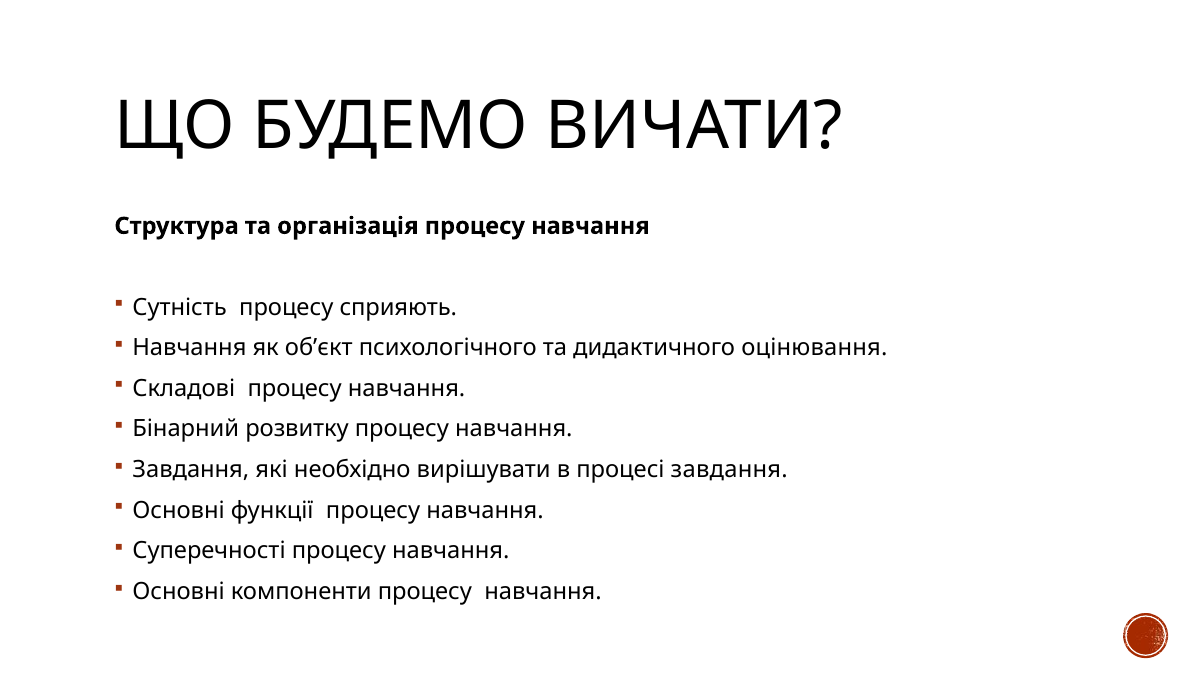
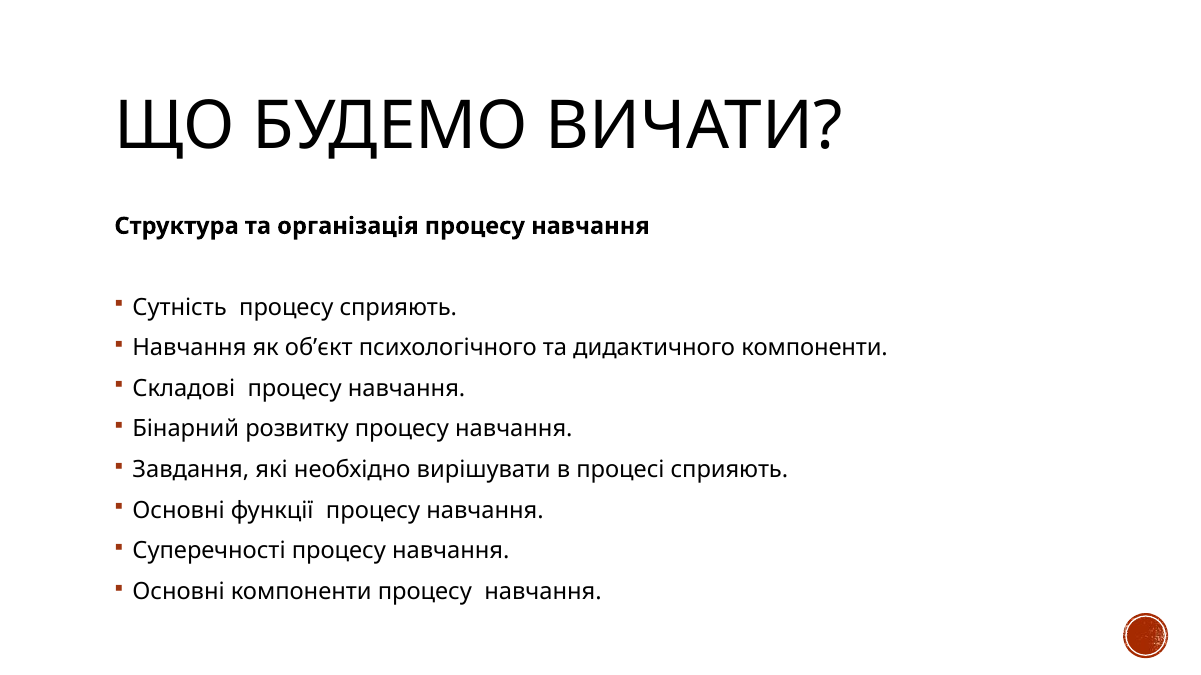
дидактичного оцінювання: оцінювання -> компоненти
процесі завдання: завдання -> сприяють
